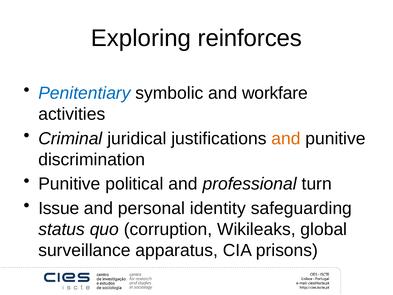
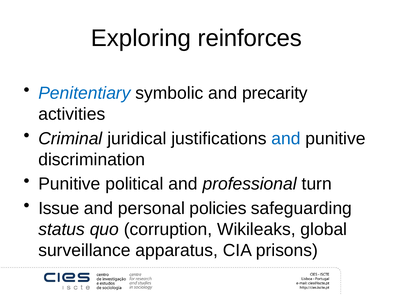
workfare: workfare -> precarity
and at (286, 138) colour: orange -> blue
identity: identity -> policies
